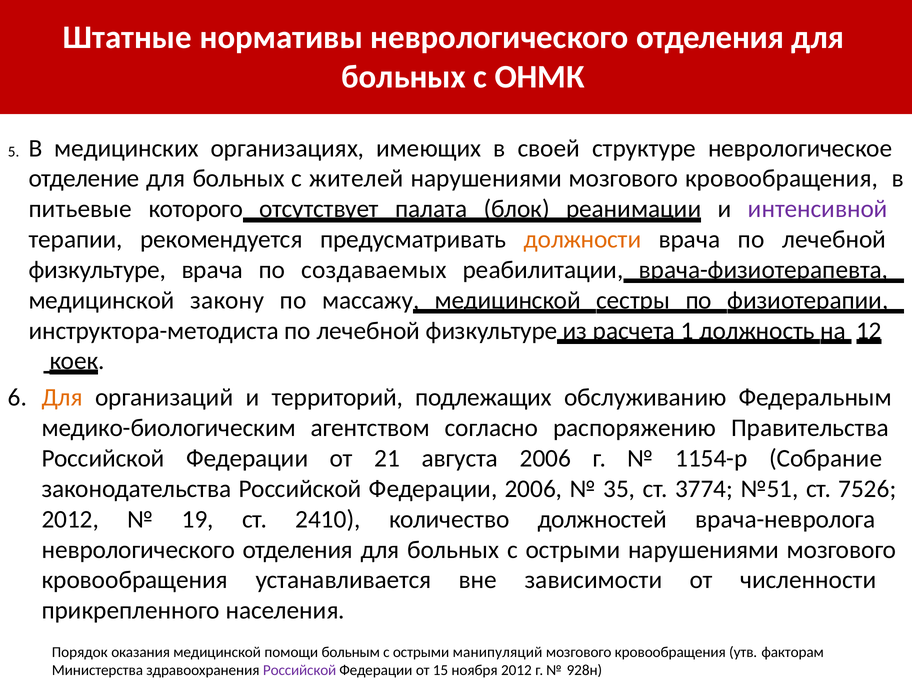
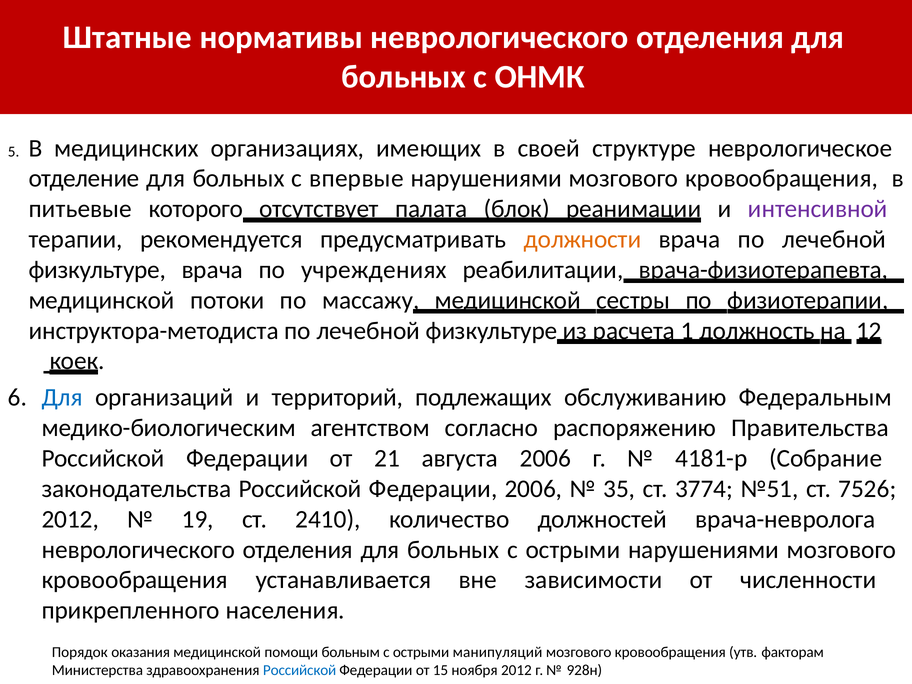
жителей: жителей -> впервые
создаваемых: создаваемых -> учреждениях
закону: закону -> потоки
Для at (62, 398) colour: orange -> blue
1154-р: 1154-р -> 4181-р
Российской at (300, 670) colour: purple -> blue
